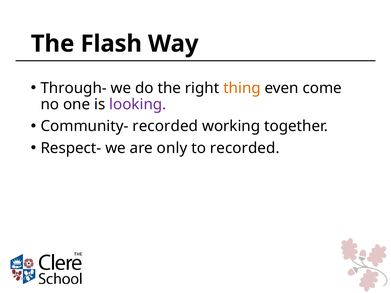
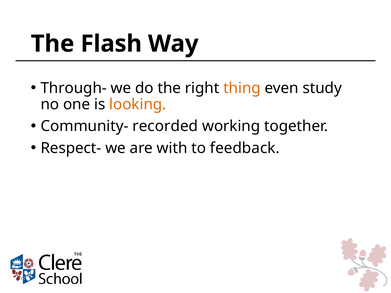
come: come -> study
looking colour: purple -> orange
only: only -> with
to recorded: recorded -> feedback
